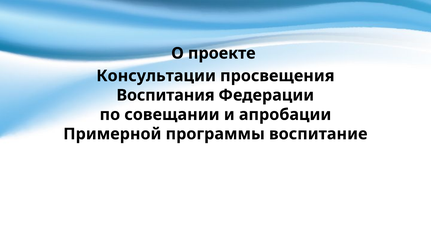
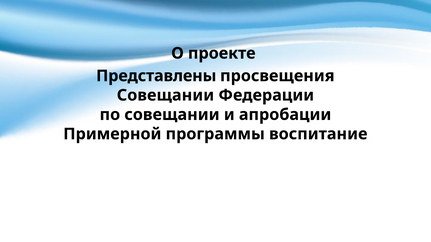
Консультации: Консультации -> Представлены
Воспитания at (166, 95): Воспитания -> Совещании
